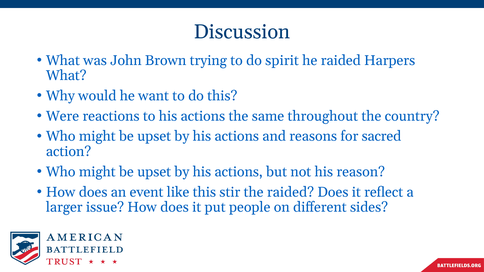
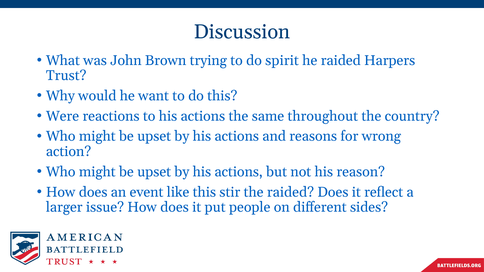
What at (66, 76): What -> Trust
sacred: sacred -> wrong
